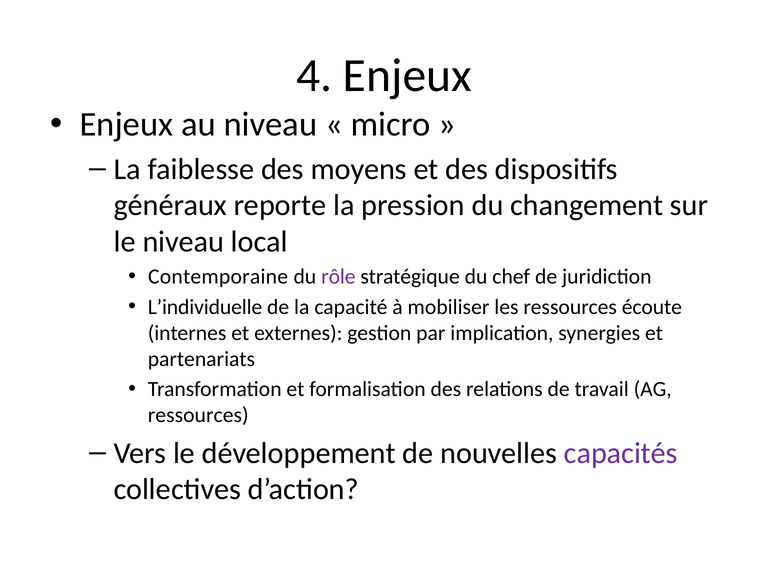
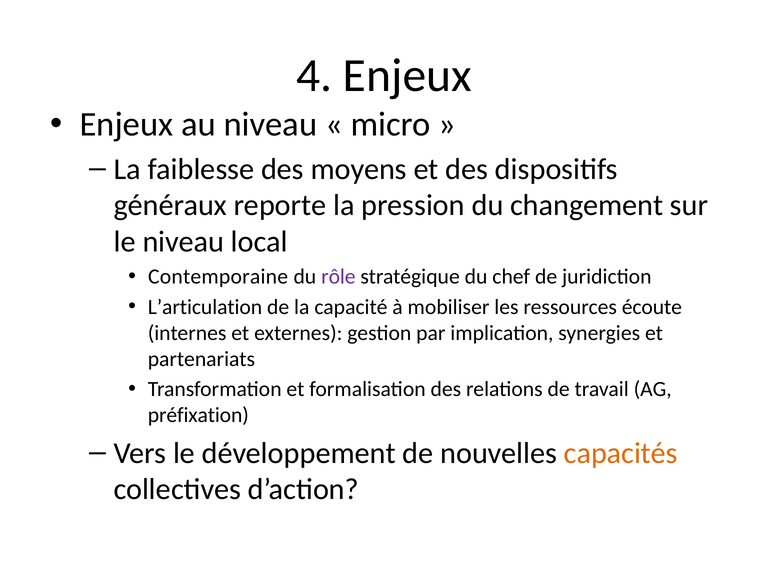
L’individuelle: L’individuelle -> L’articulation
ressources at (198, 415): ressources -> préfixation
capacités colour: purple -> orange
